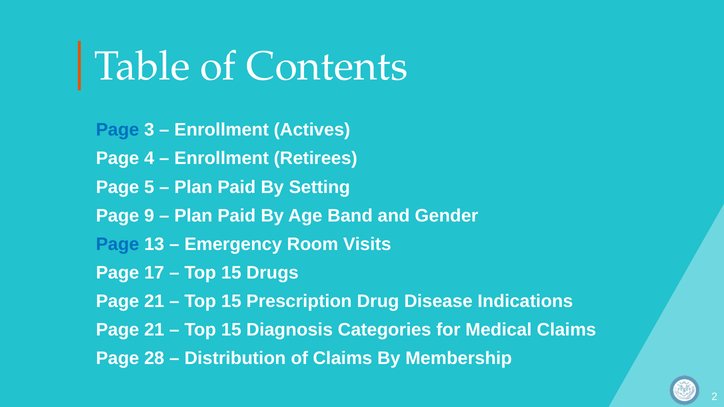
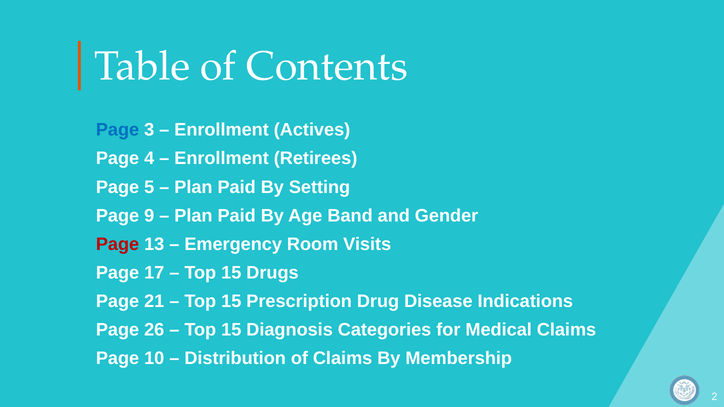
Page at (118, 244) colour: blue -> red
21 at (154, 330): 21 -> 26
28: 28 -> 10
